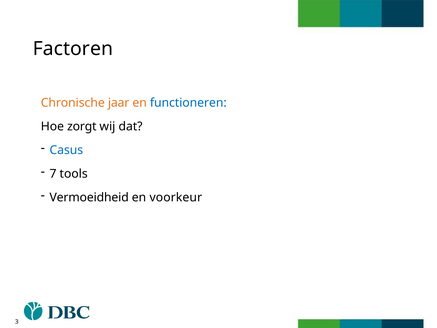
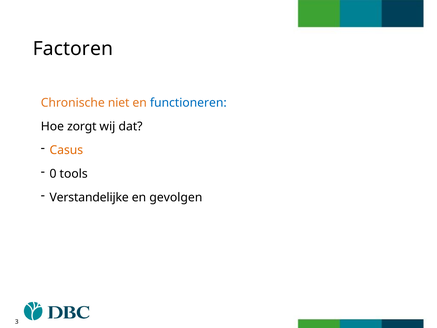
jaar: jaar -> niet
Casus colour: blue -> orange
7: 7 -> 0
Vermoeidheid: Vermoeidheid -> Verstandelijke
voorkeur: voorkeur -> gevolgen
